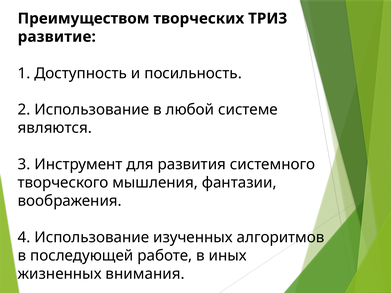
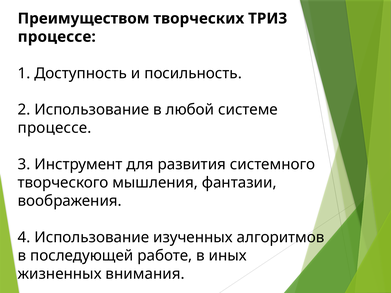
развитие at (57, 37): развитие -> процессе
являются at (55, 128): являются -> процессе
